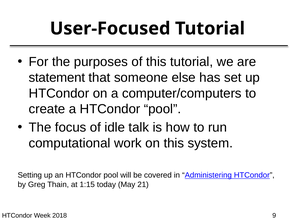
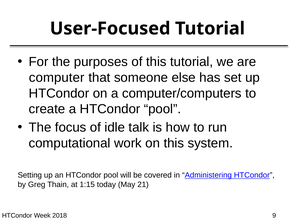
statement: statement -> computer
